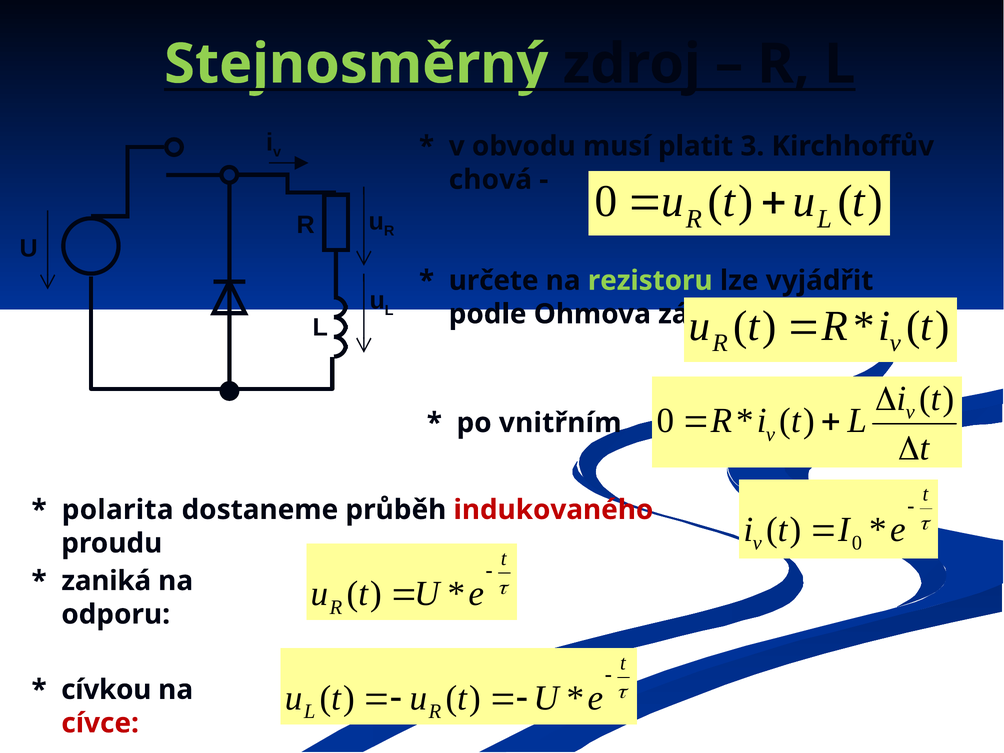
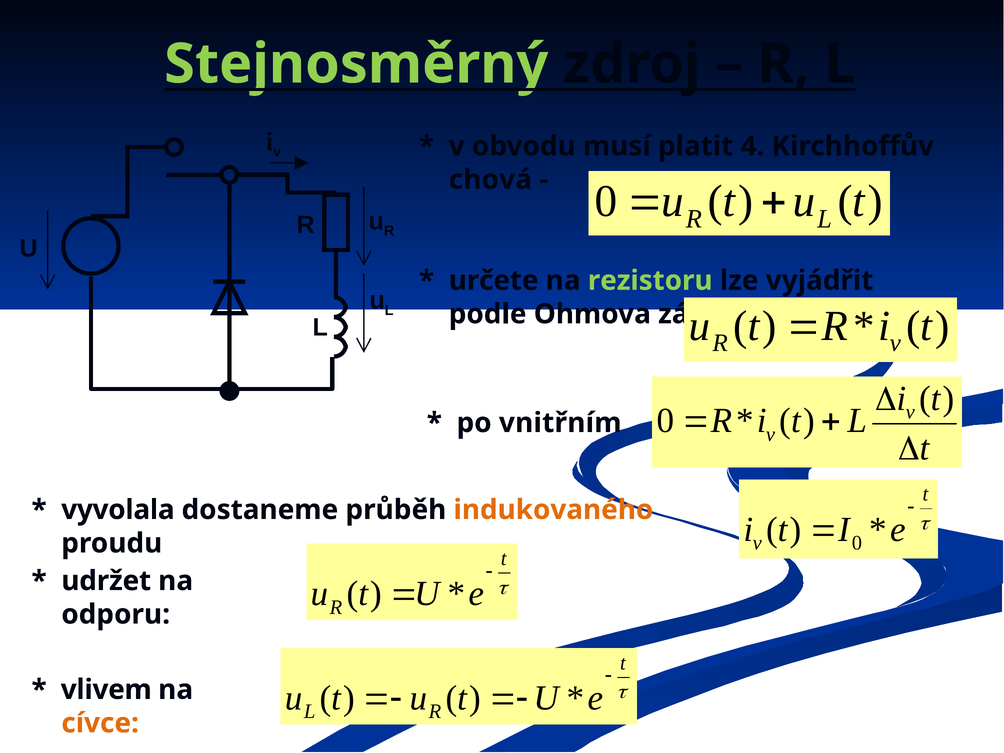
3: 3 -> 4
polarita: polarita -> vyvolala
indukovaného colour: red -> orange
zaniká: zaniká -> udržet
cívkou: cívkou -> vlivem
cívce colour: red -> orange
